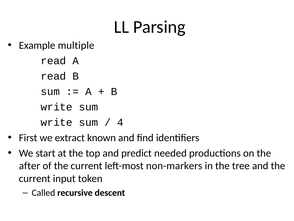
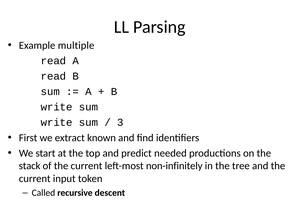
4: 4 -> 3
after: after -> stack
non-markers: non-markers -> non-infinitely
